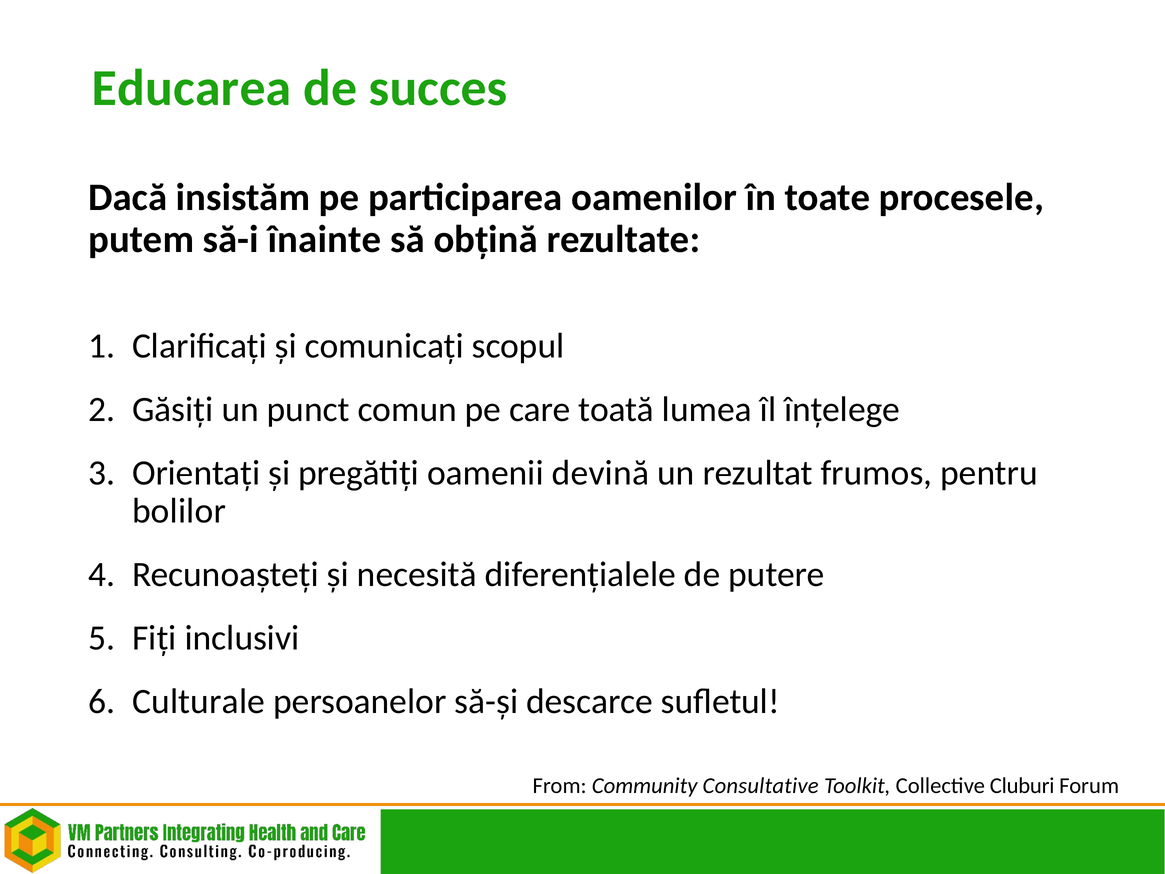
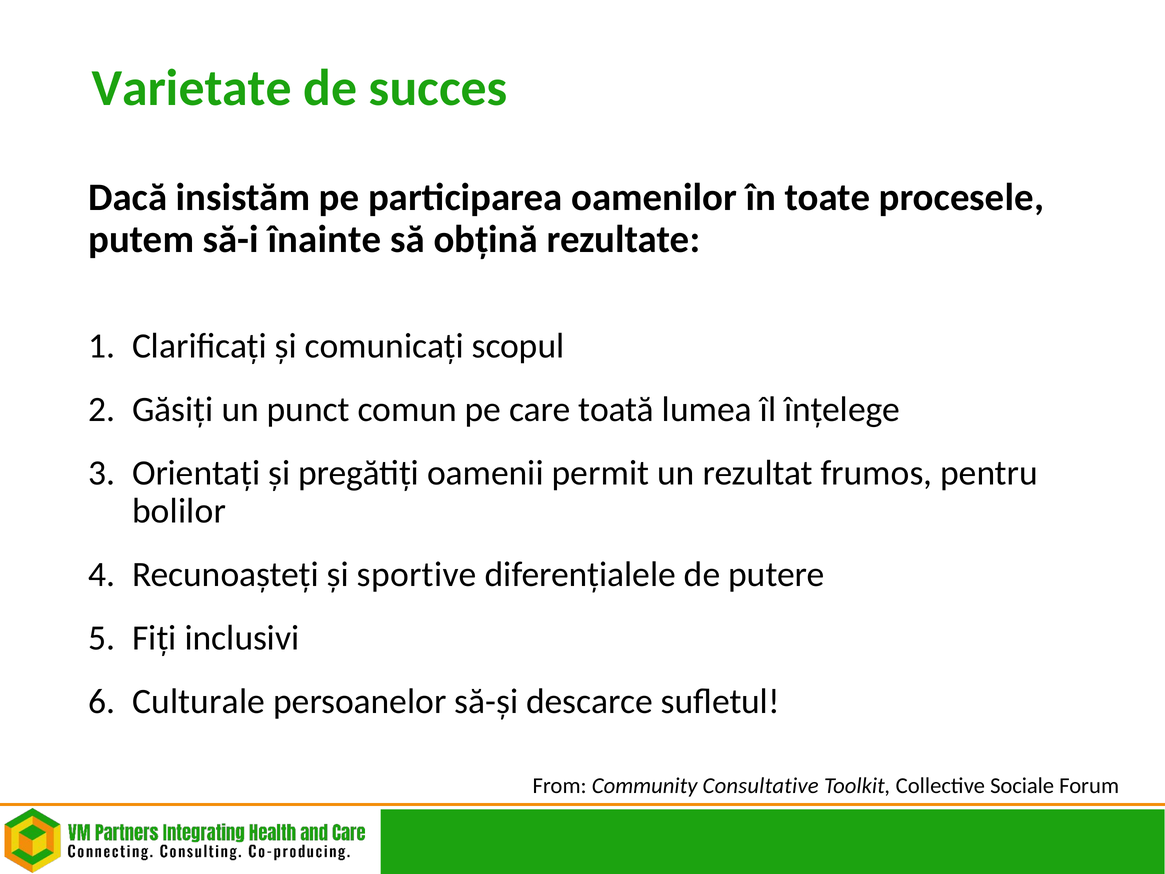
Educarea: Educarea -> Varietate
devină: devină -> permit
necesită: necesită -> sportive
Cluburi: Cluburi -> Sociale
